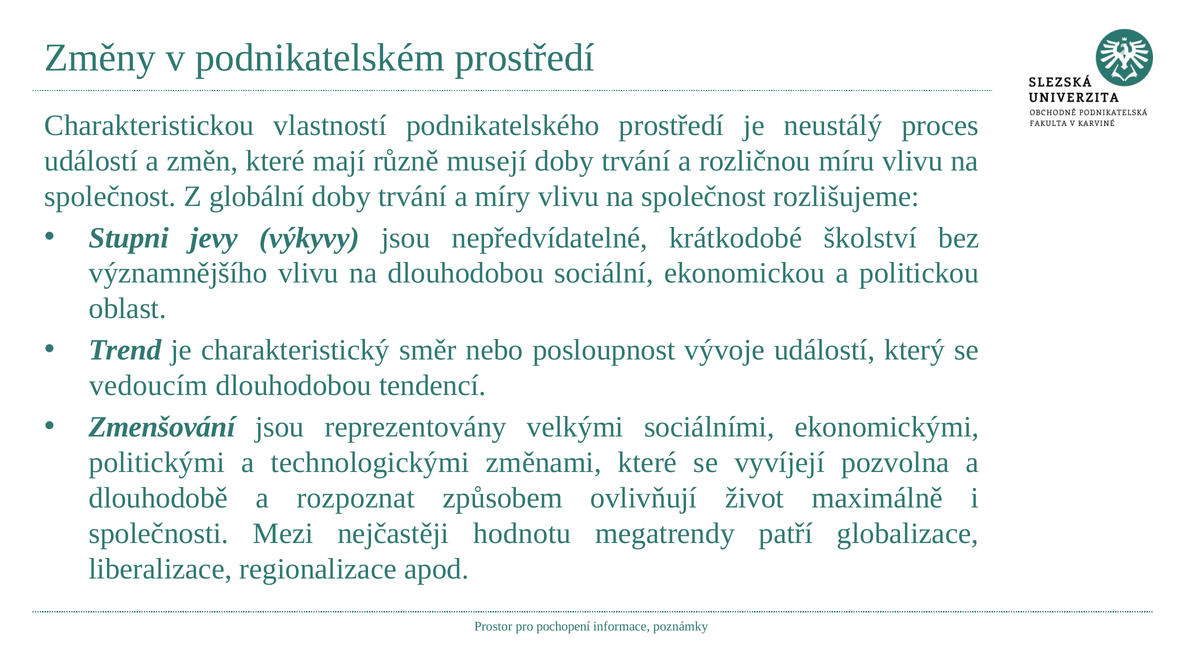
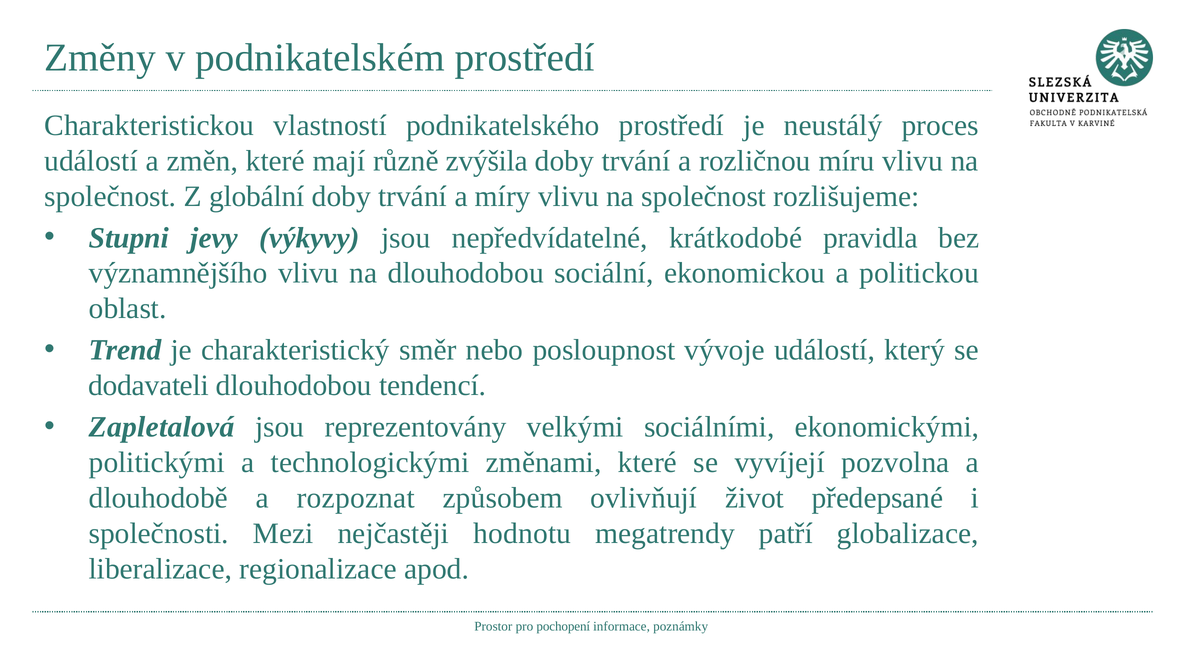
musejí: musejí -> zvýšila
školství: školství -> pravidla
vedoucím: vedoucím -> dodavateli
Zmenšování: Zmenšování -> Zapletalová
maximálně: maximálně -> předepsané
